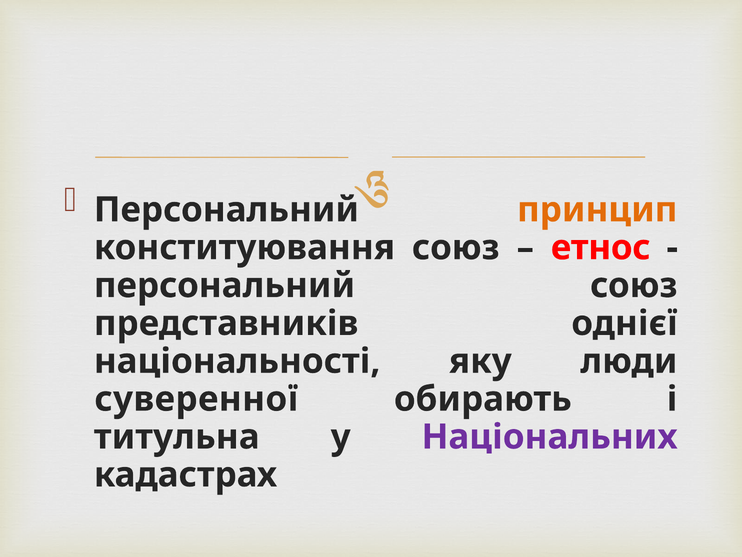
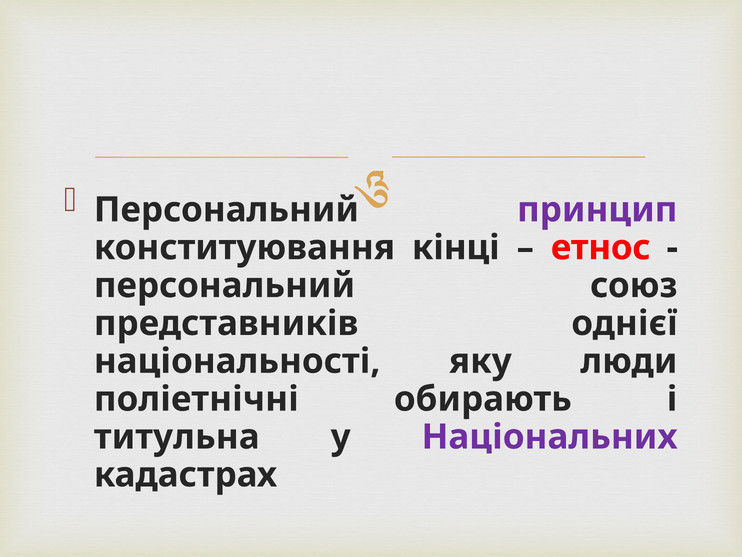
принцип colour: orange -> purple
конституювання союз: союз -> кінці
суверенної: суверенної -> поліетнічні
